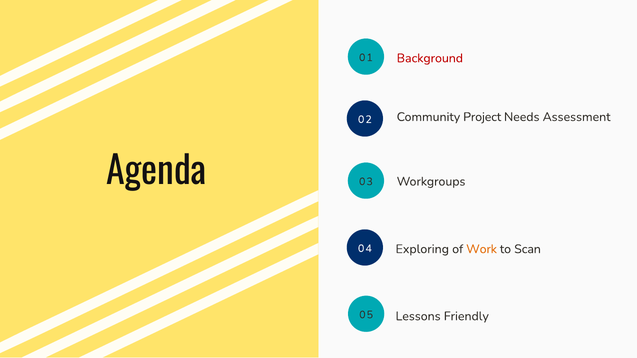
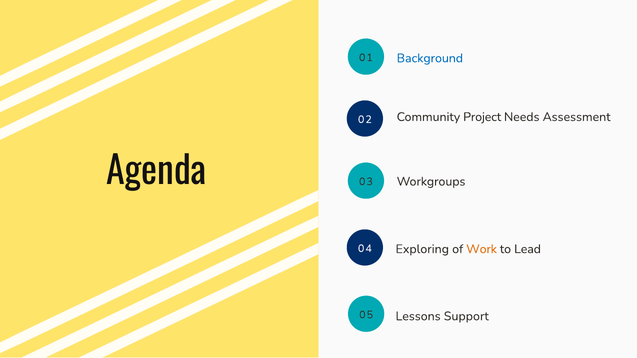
Background colour: red -> blue
Scan: Scan -> Lead
Friendly: Friendly -> Support
